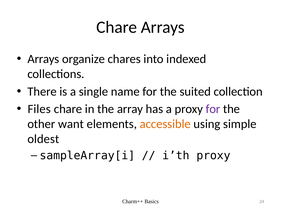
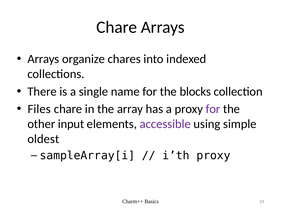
suited: suited -> blocks
want: want -> input
accessible colour: orange -> purple
